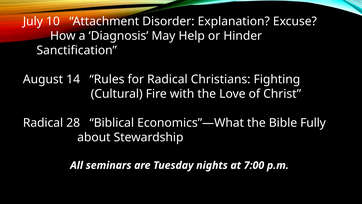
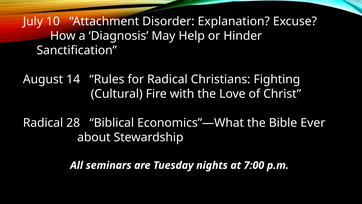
Fully: Fully -> Ever
